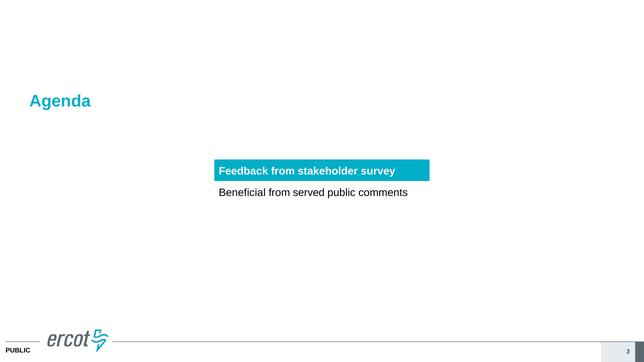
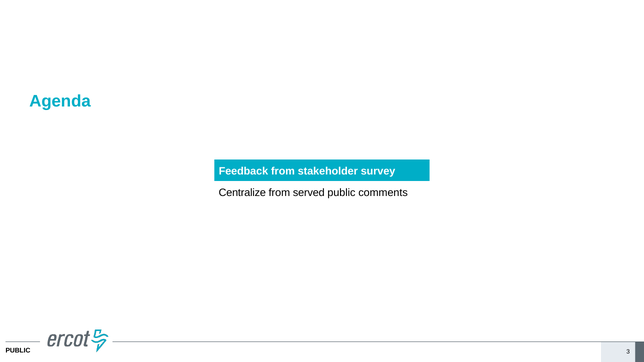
Beneficial: Beneficial -> Centralize
